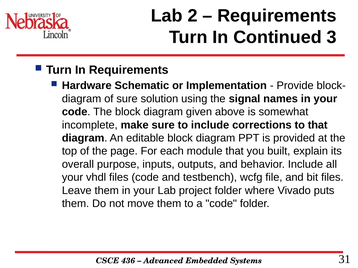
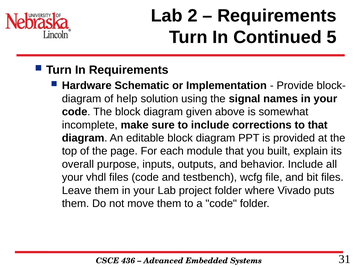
3: 3 -> 5
of sure: sure -> help
